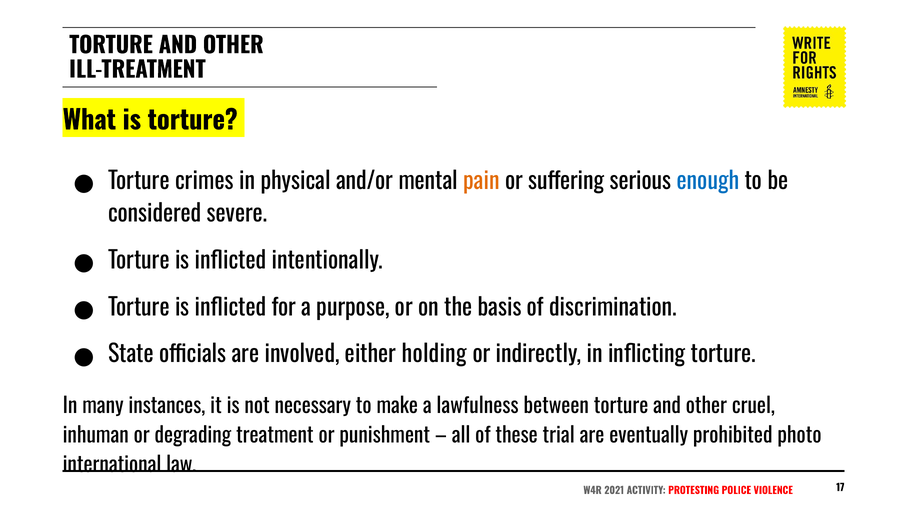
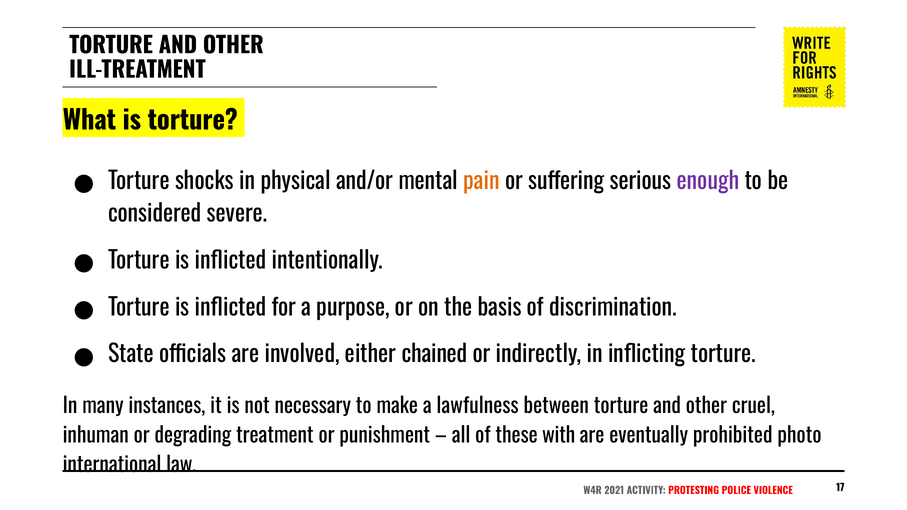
crimes: crimes -> shocks
enough colour: blue -> purple
holding: holding -> chained
trial: trial -> with
